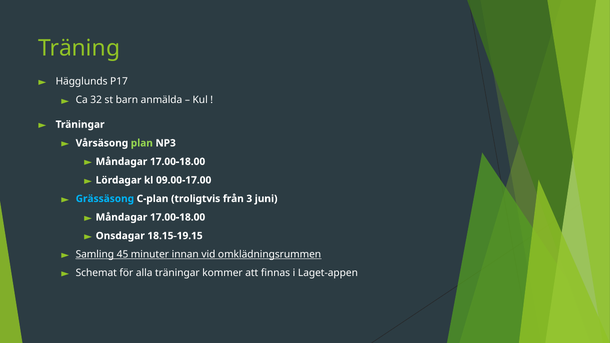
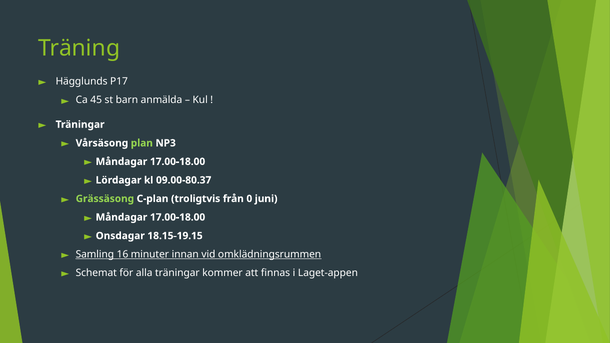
32: 32 -> 45
09.00-17.00: 09.00-17.00 -> 09.00-80.37
Grässäsong colour: light blue -> light green
3: 3 -> 0
45: 45 -> 16
